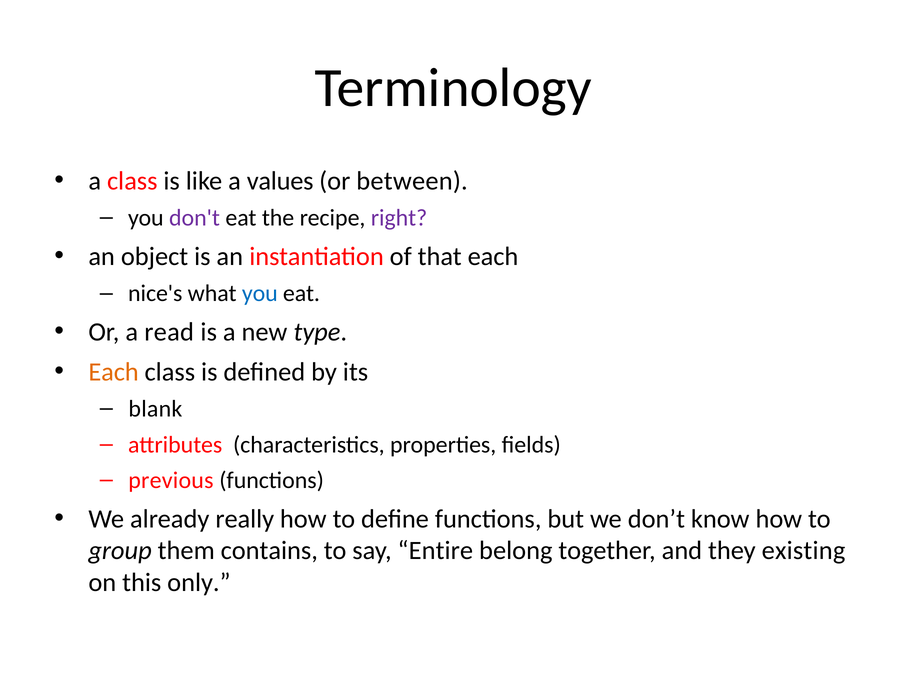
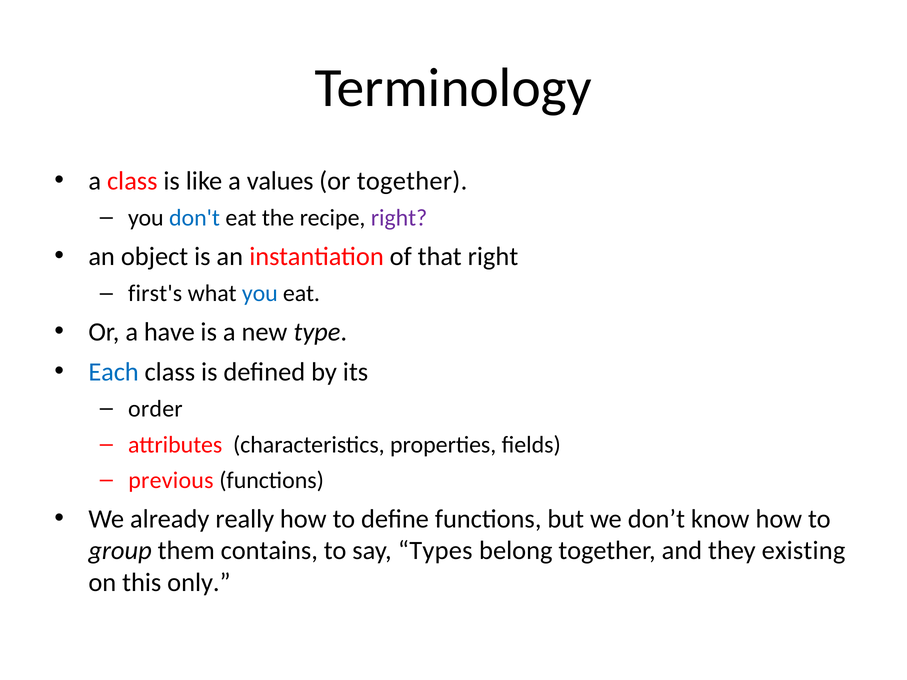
or between: between -> together
don't colour: purple -> blue
that each: each -> right
nice's: nice's -> first's
read: read -> have
Each at (114, 372) colour: orange -> blue
blank: blank -> order
Entire: Entire -> Types
